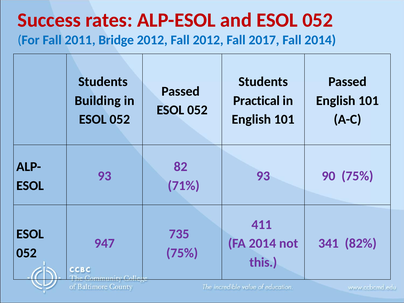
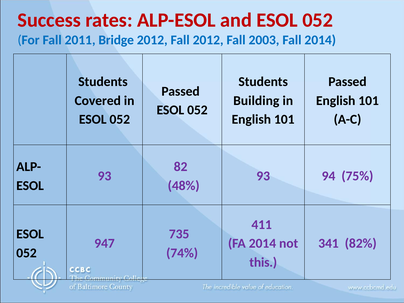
2017: 2017 -> 2003
Building: Building -> Covered
Practical: Practical -> Building
90: 90 -> 94
71%: 71% -> 48%
75% at (182, 253): 75% -> 74%
